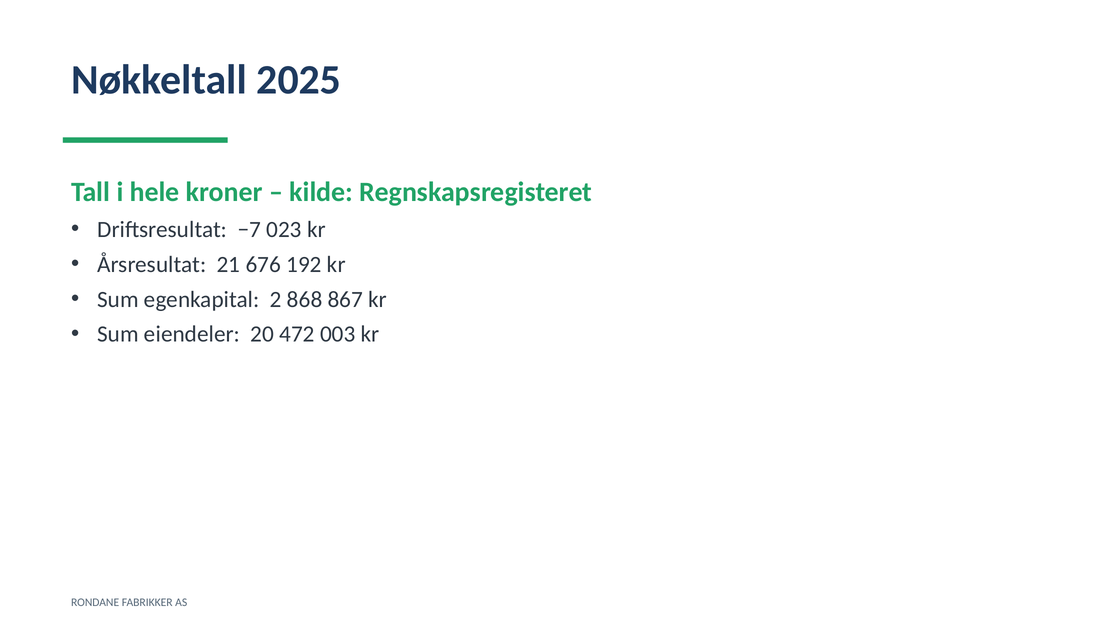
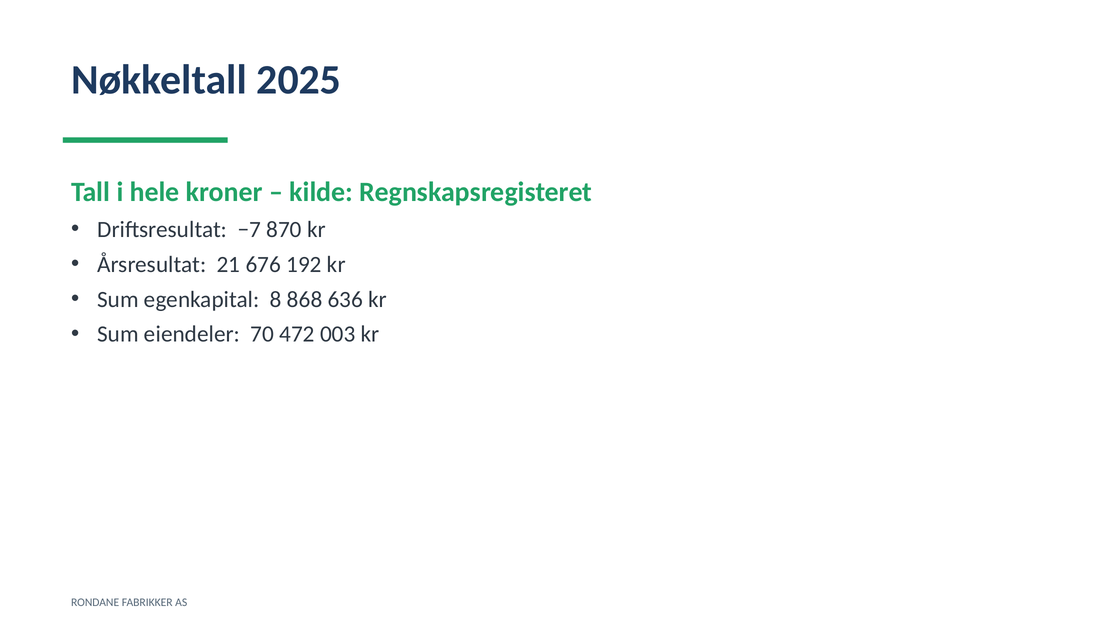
023: 023 -> 870
2: 2 -> 8
867: 867 -> 636
20: 20 -> 70
